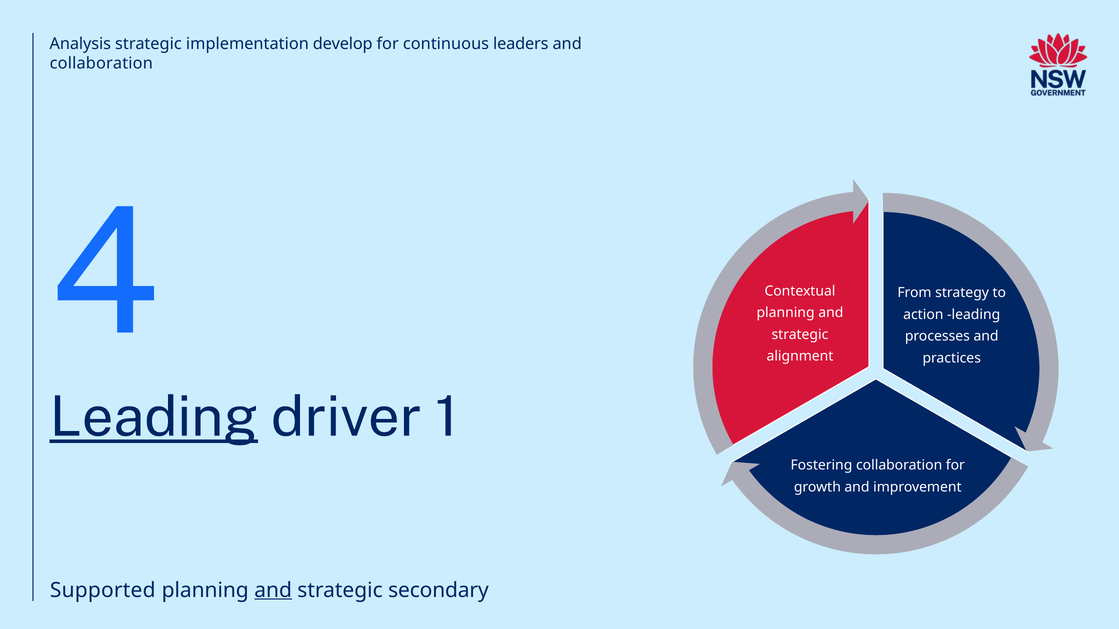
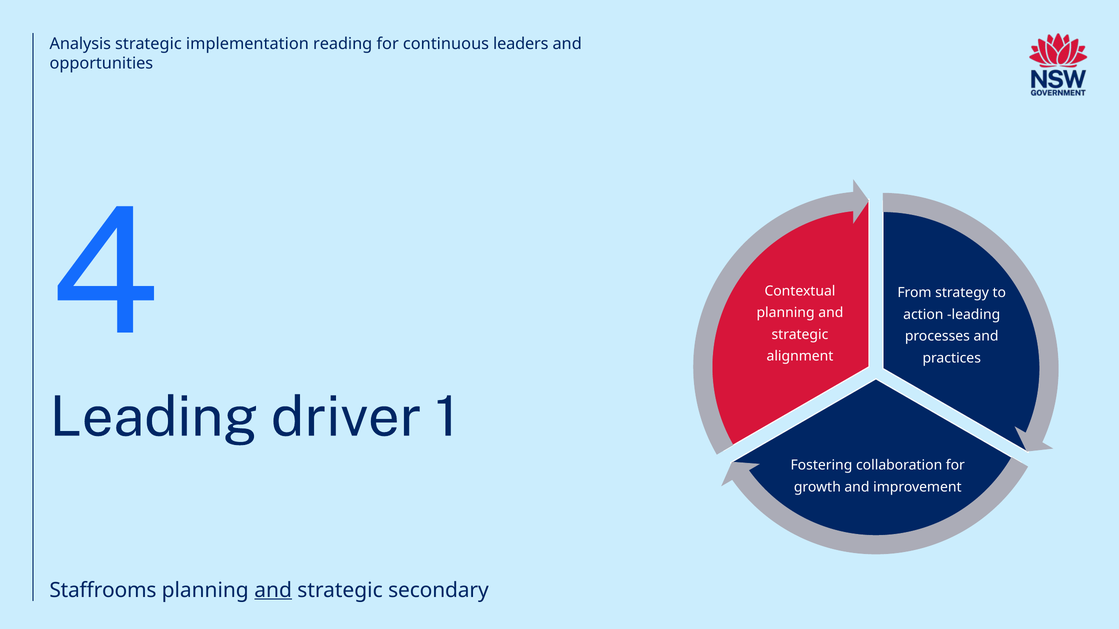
develop: develop -> reading
collaboration at (101, 64): collaboration -> opportunities
Leading at (154, 418) underline: present -> none
Supported: Supported -> Staffrooms
